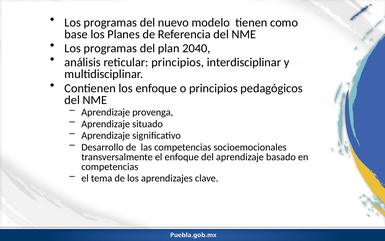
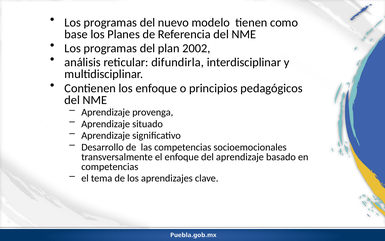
2040: 2040 -> 2002
reticular principios: principios -> difundirla
